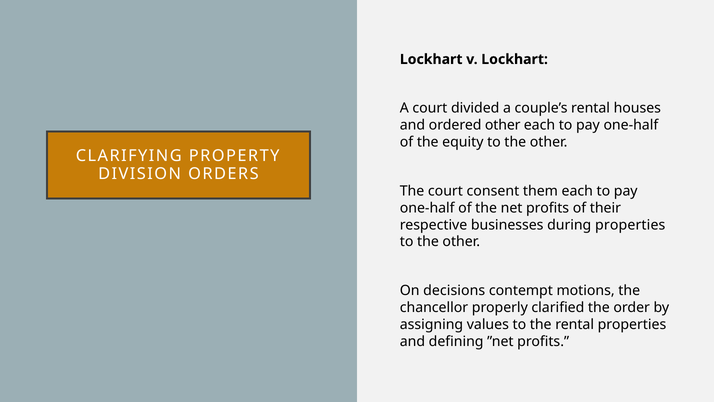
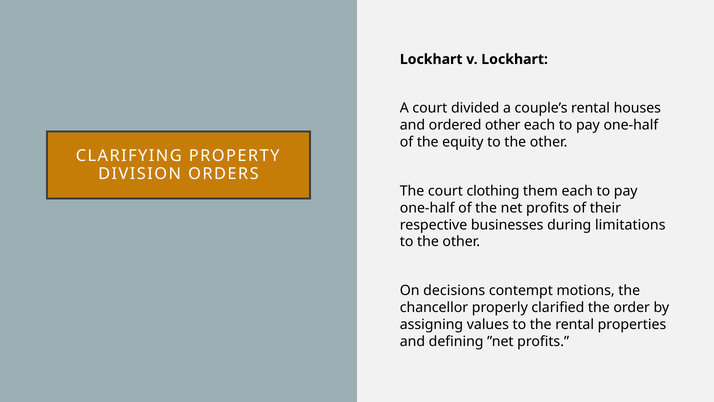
consent: consent -> clothing
during properties: properties -> limitations
